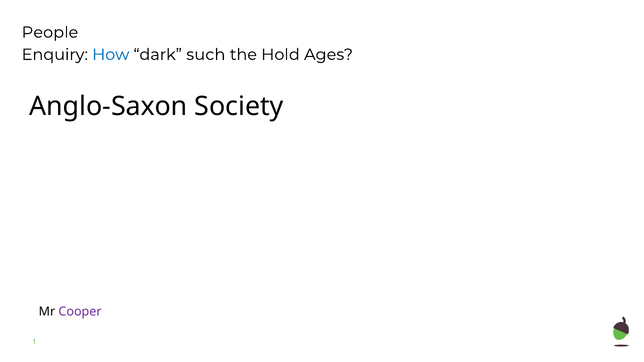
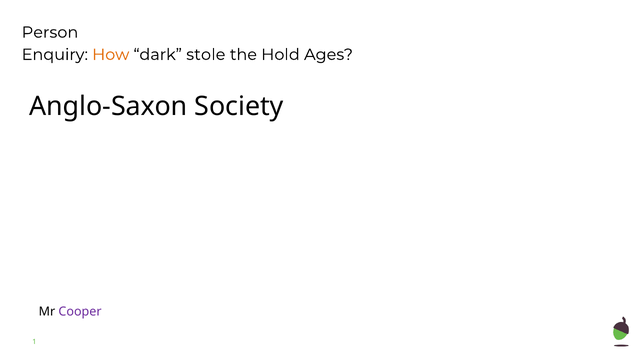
People: People -> Person
How colour: blue -> orange
such: such -> stole
